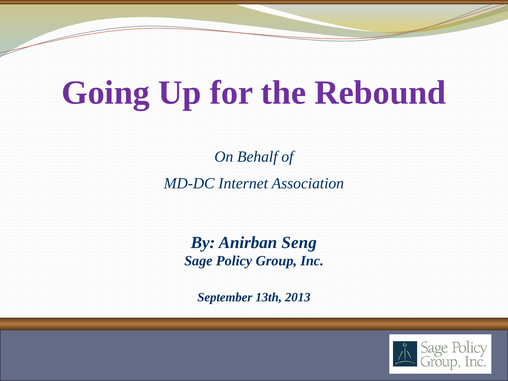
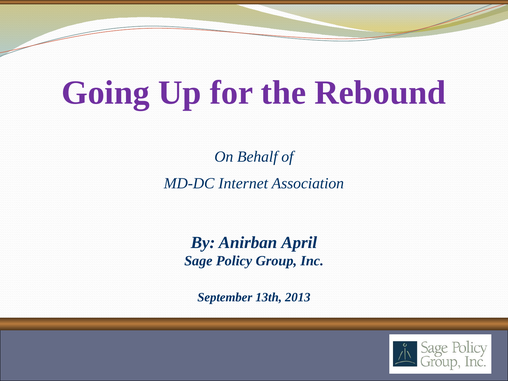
Seng: Seng -> April
